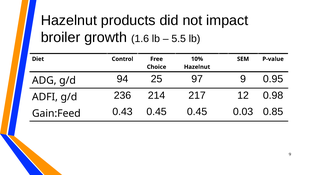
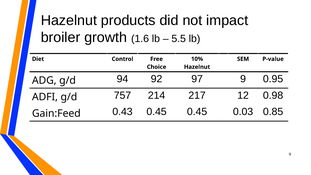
25: 25 -> 92
236: 236 -> 757
